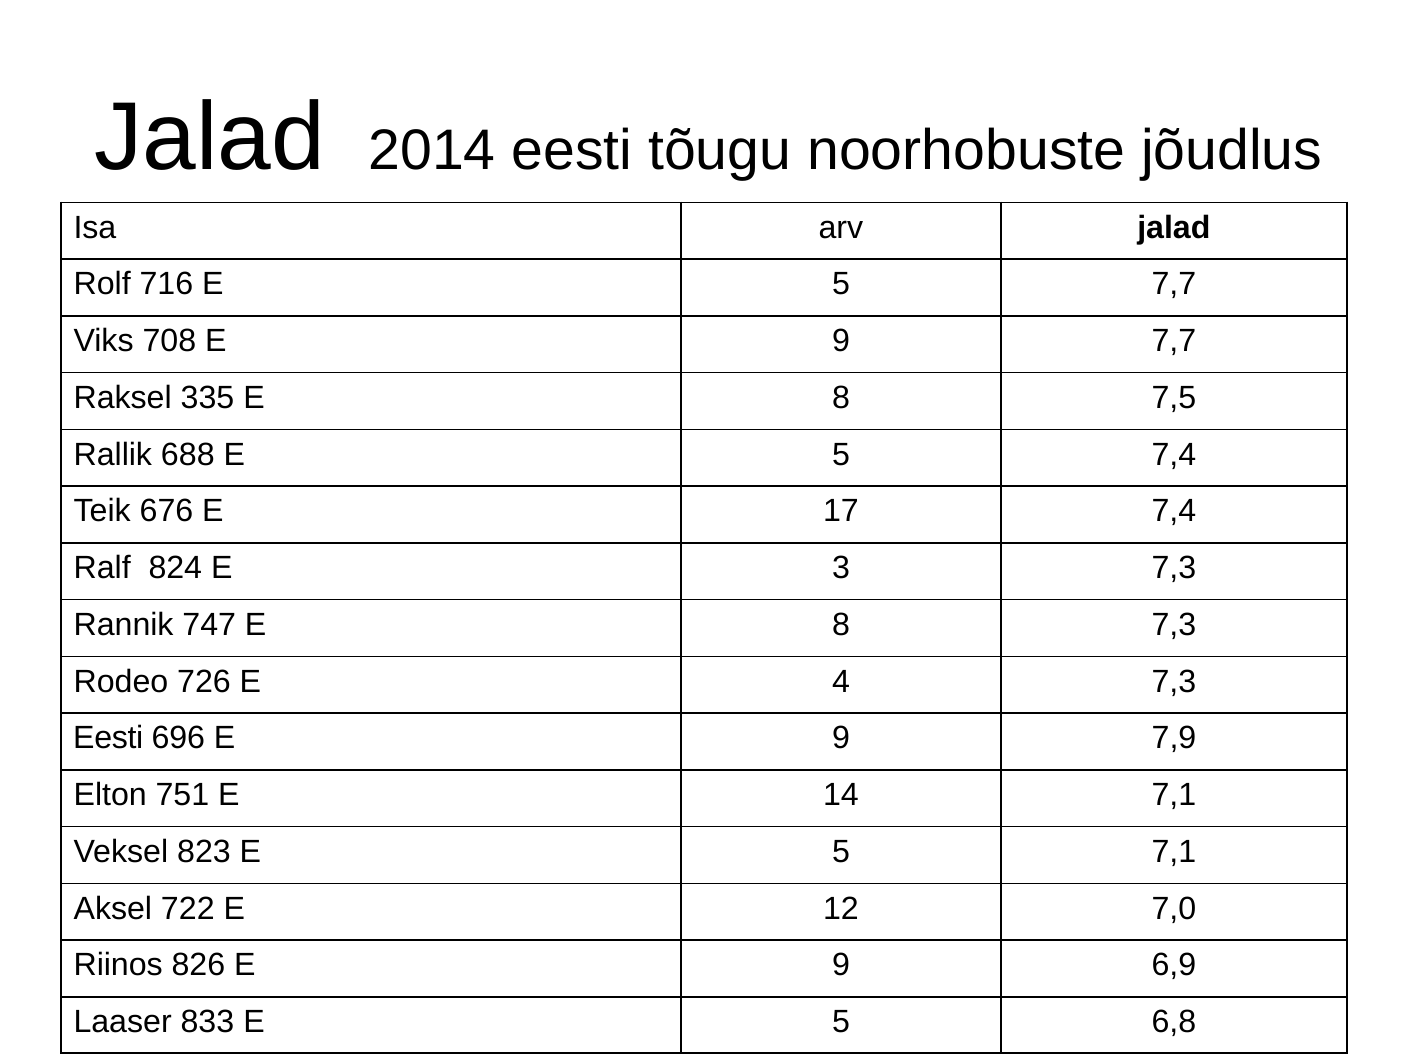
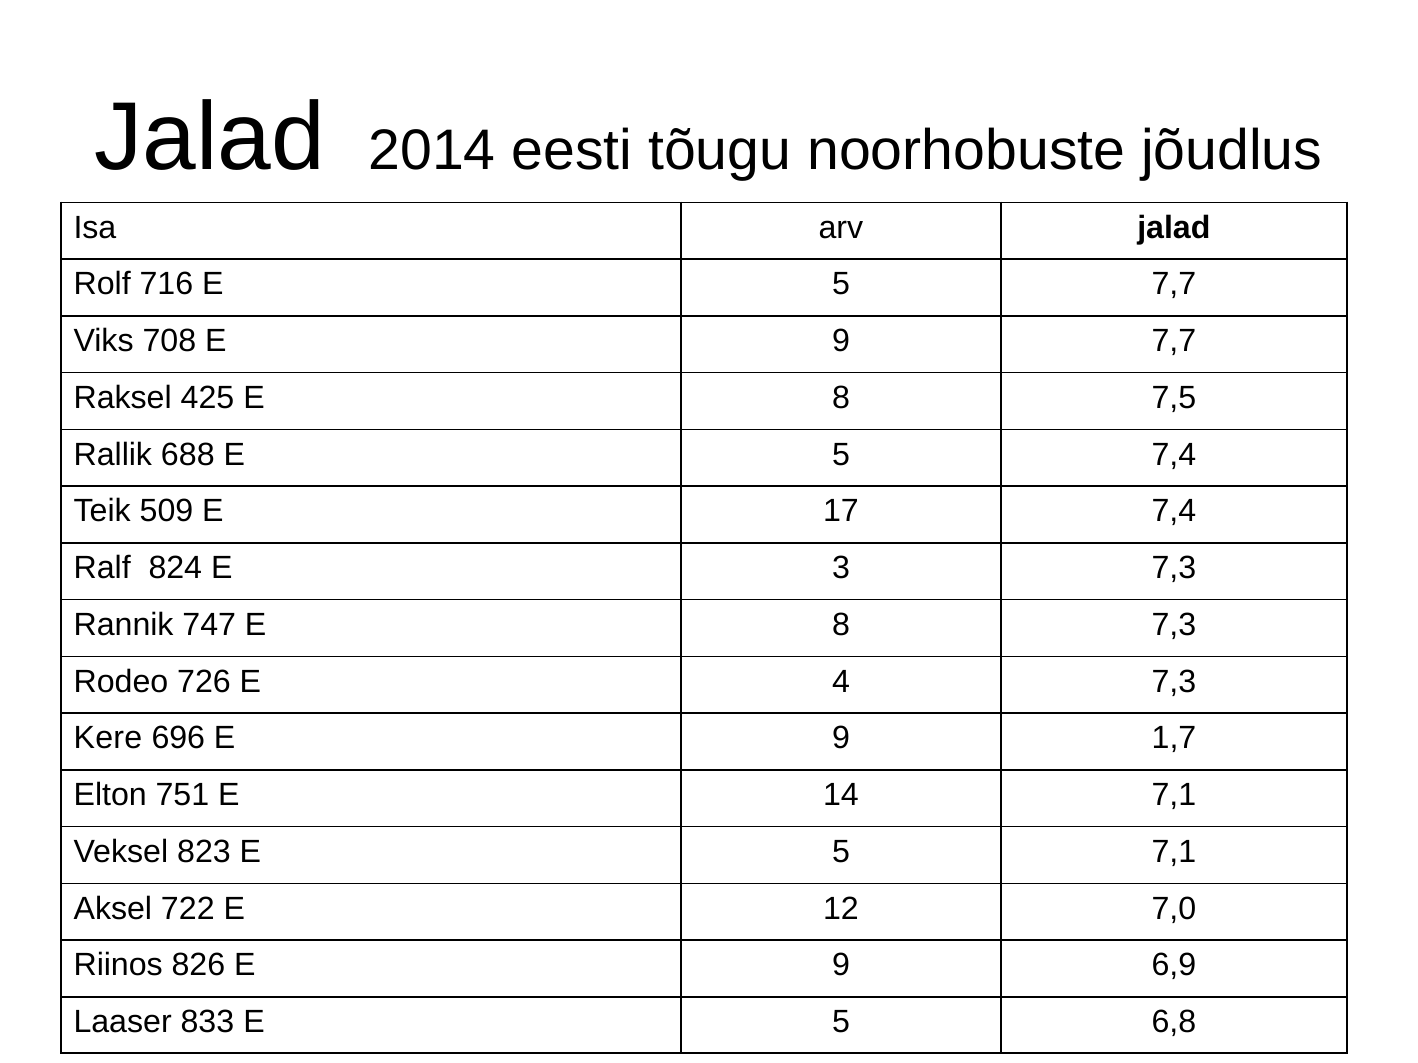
335: 335 -> 425
676: 676 -> 509
Eesti at (108, 738): Eesti -> Kere
7,9: 7,9 -> 1,7
